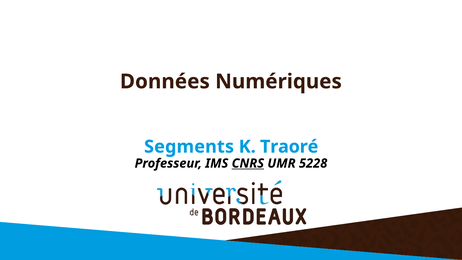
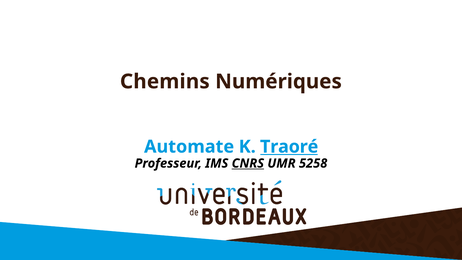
Données: Données -> Chemins
Segments: Segments -> Automate
Traoré underline: none -> present
5228: 5228 -> 5258
